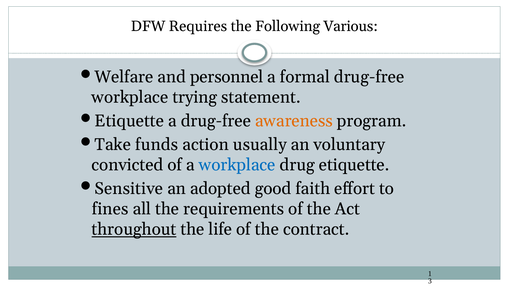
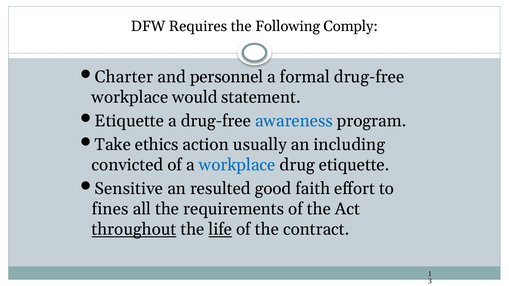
Various: Various -> Comply
Welfare: Welfare -> Charter
trying: trying -> would
awareness colour: orange -> blue
funds: funds -> ethics
voluntary: voluntary -> including
adopted: adopted -> resulted
life underline: none -> present
